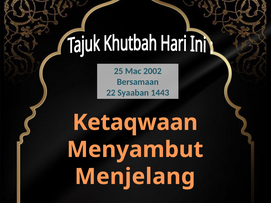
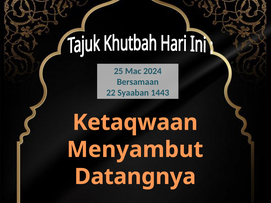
2002: 2002 -> 2024
Menjelang: Menjelang -> Datangnya
